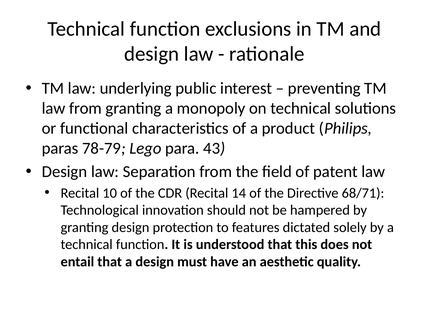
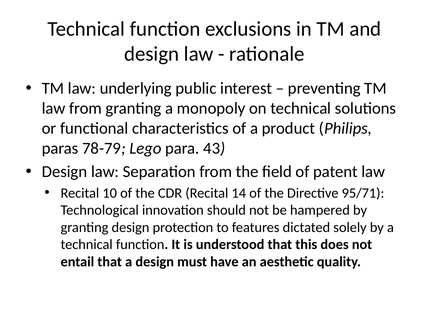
68/71: 68/71 -> 95/71
